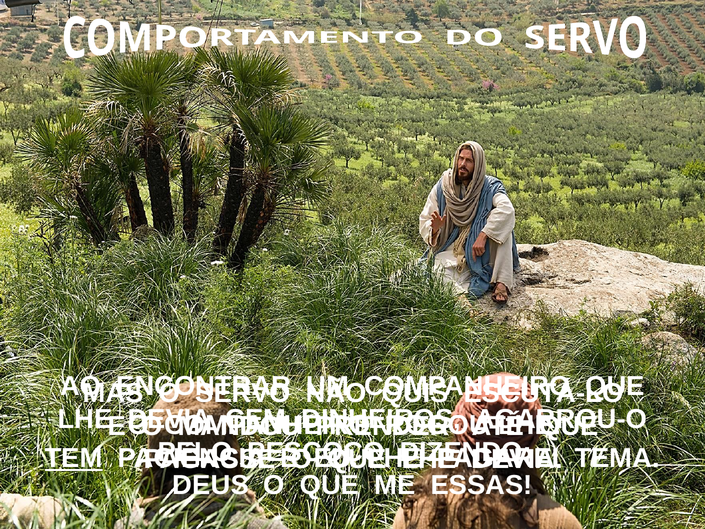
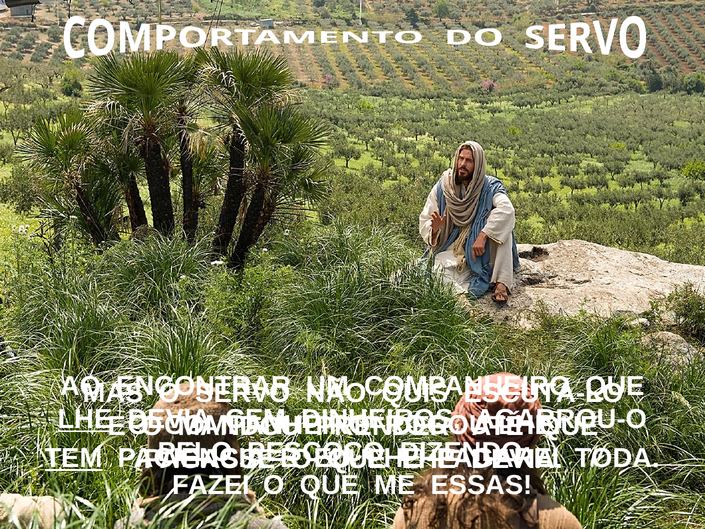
LHE at (85, 419) underline: none -> present
TEMA: TEMA -> TODA
DEUS: DEUS -> FAZEI
